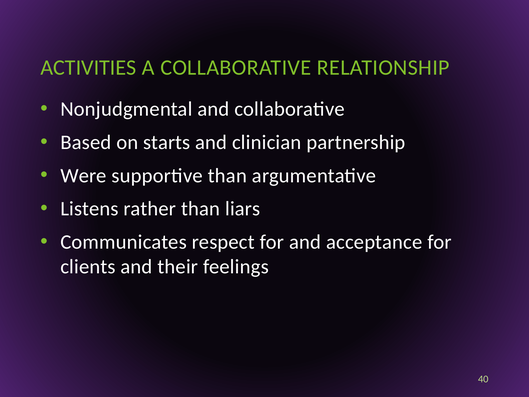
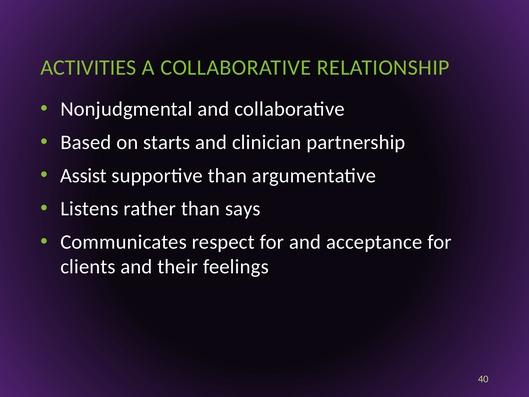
Were: Were -> Assist
liars: liars -> says
